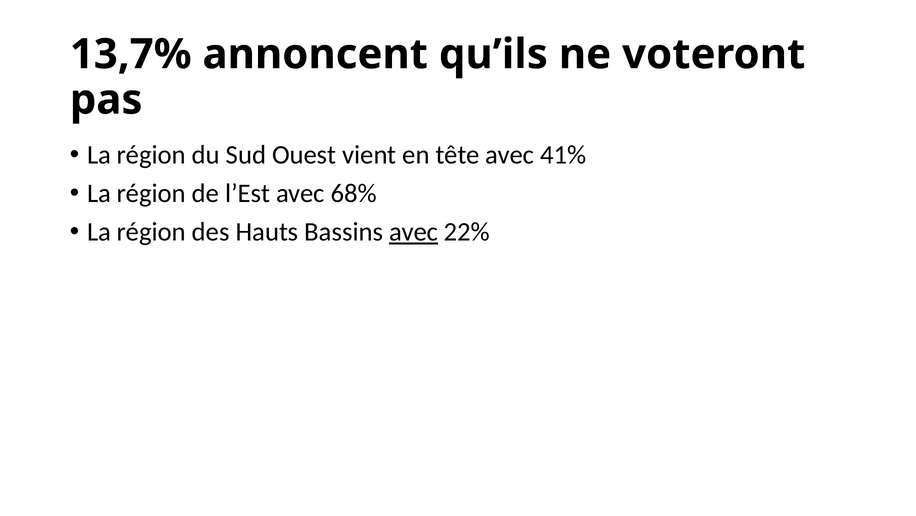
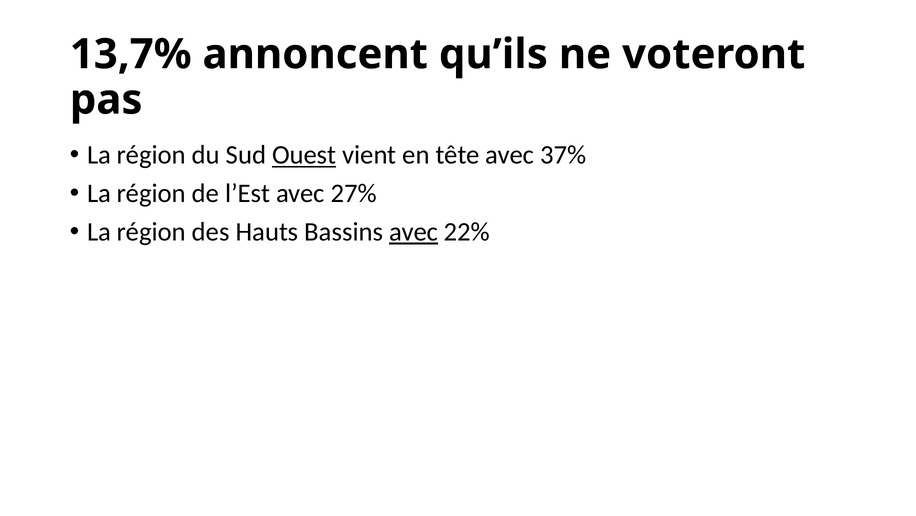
Ouest underline: none -> present
41%: 41% -> 37%
68%: 68% -> 27%
